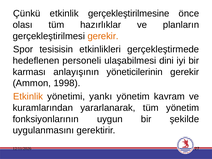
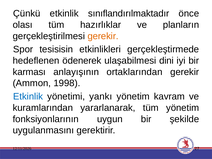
gerçekleştirilmesine: gerçekleştirilmesine -> sınıflandırılmaktadır
personeli: personeli -> ödenerek
yöneticilerinin: yöneticilerinin -> ortaklarından
Etkinlik at (28, 96) colour: orange -> blue
